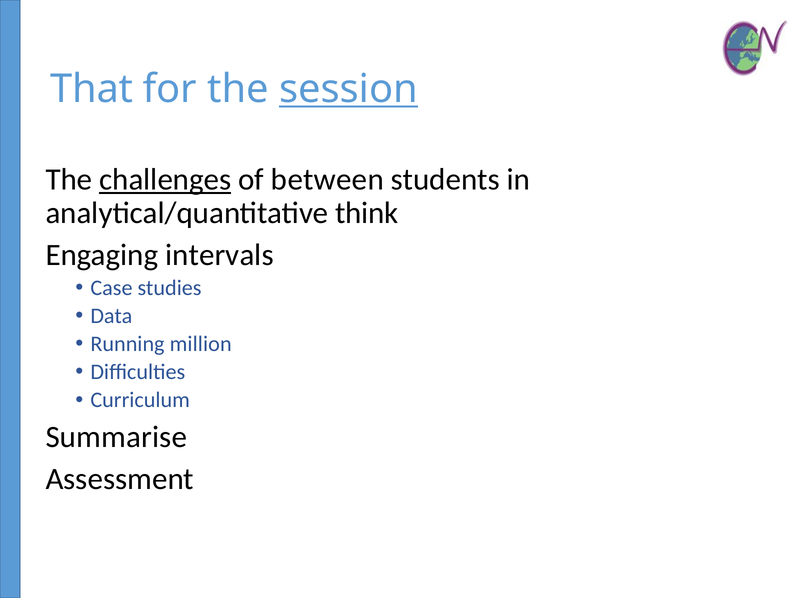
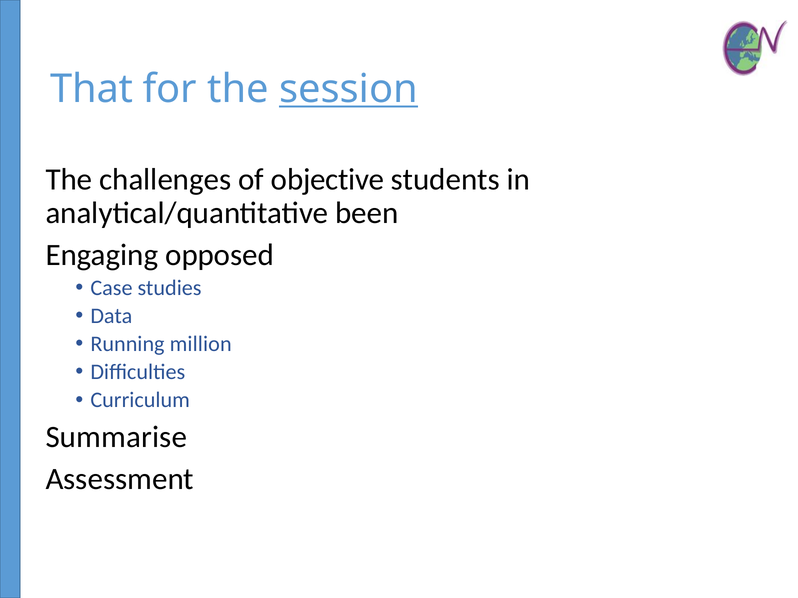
challenges underline: present -> none
between: between -> objective
think: think -> been
intervals: intervals -> opposed
